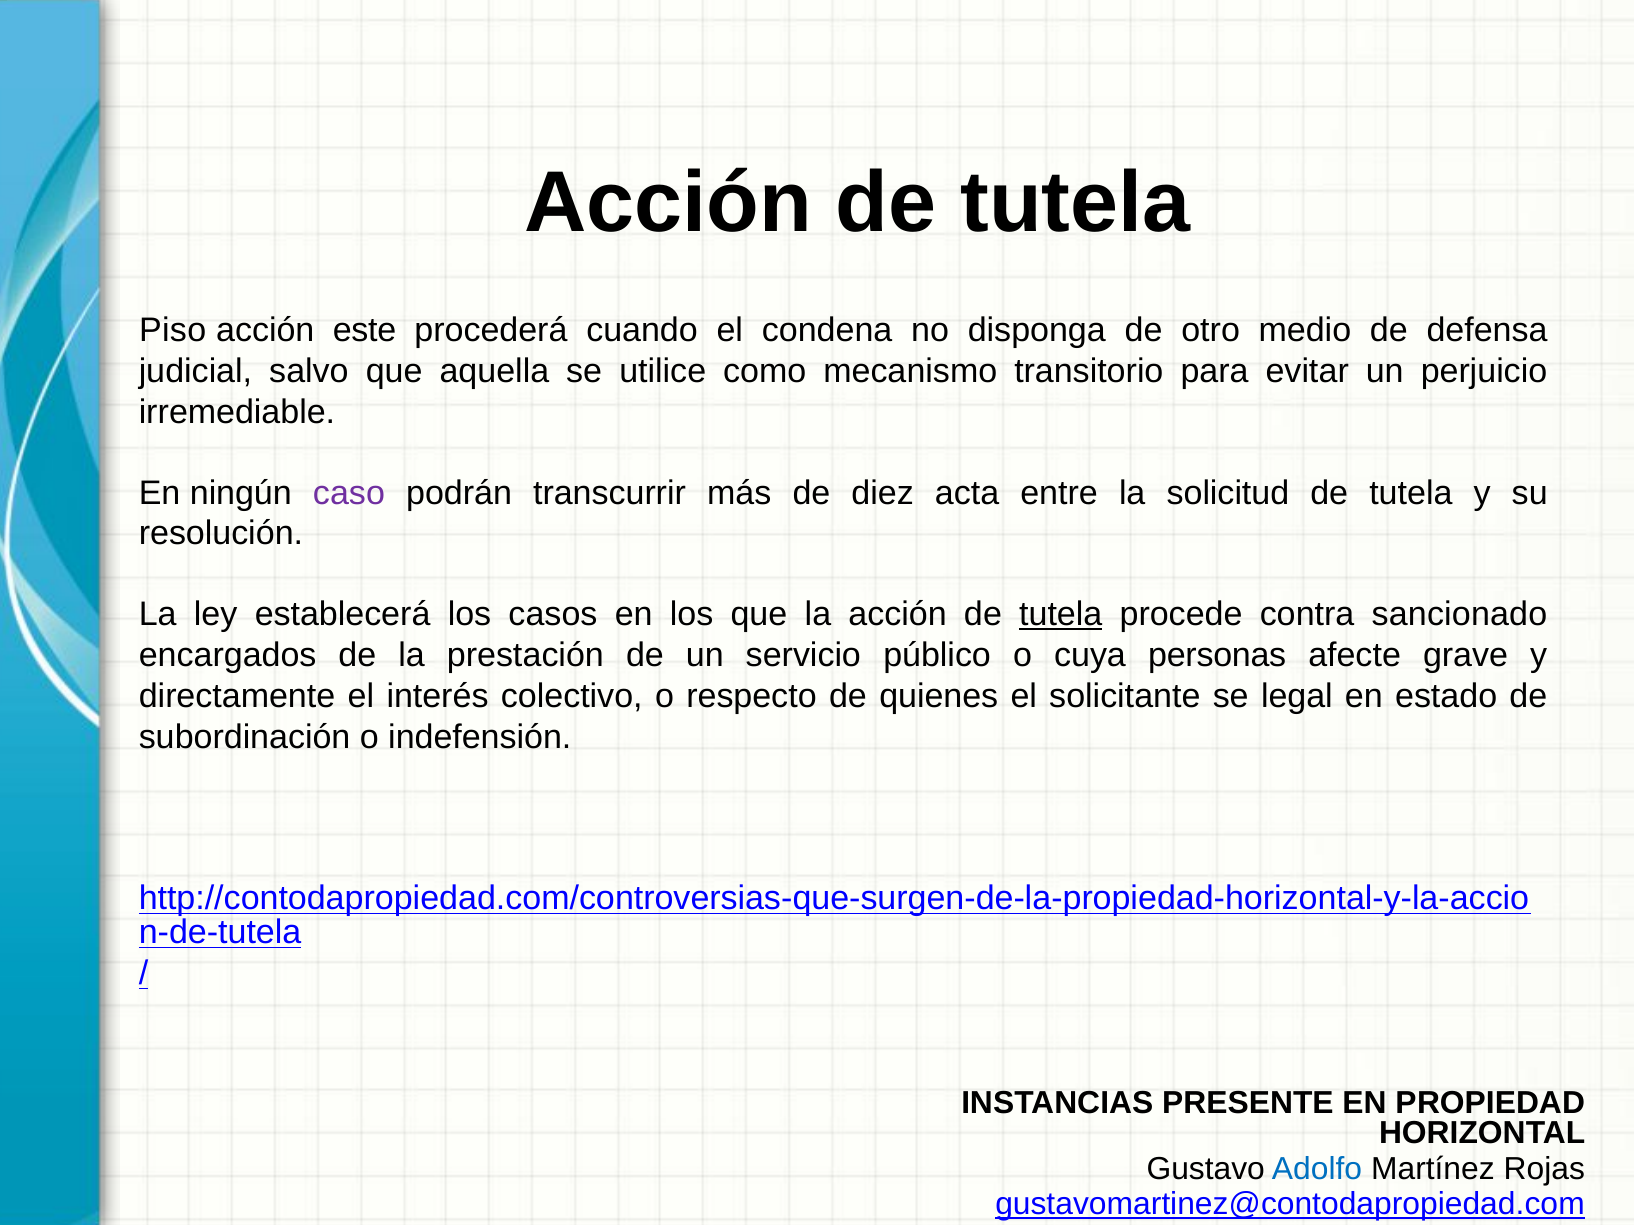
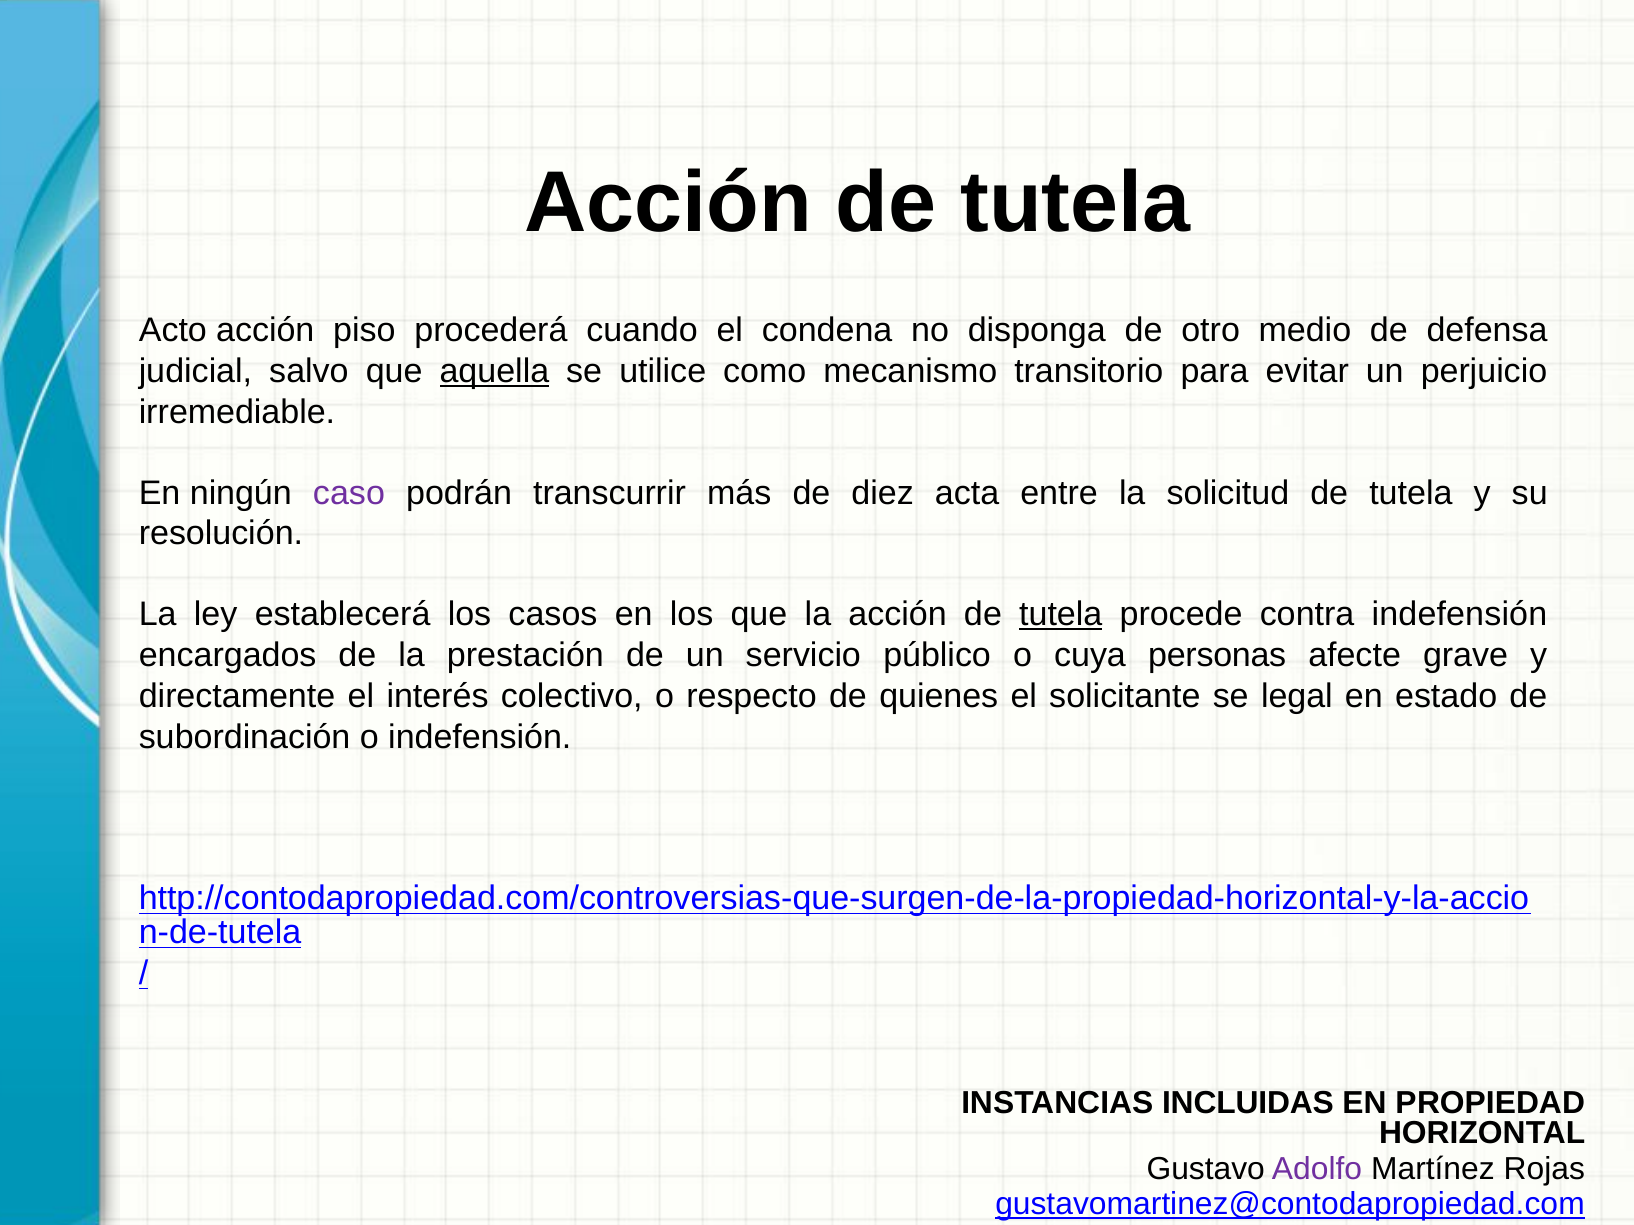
Piso: Piso -> Acto
este: este -> piso
aquella underline: none -> present
contra sancionado: sancionado -> indefensión
PRESENTE: PRESENTE -> INCLUIDAS
Adolfo colour: blue -> purple
